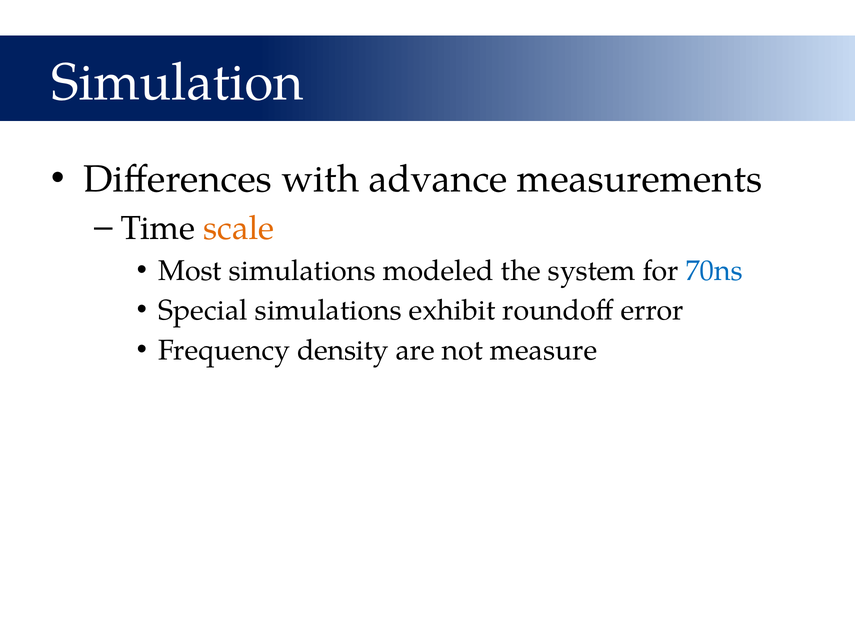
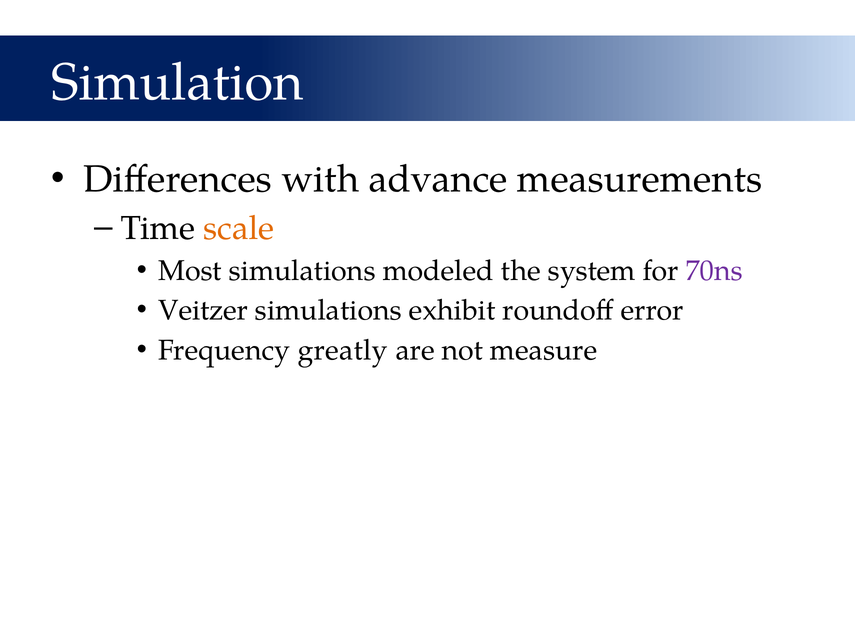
70ns colour: blue -> purple
Special: Special -> Veitzer
density: density -> greatly
